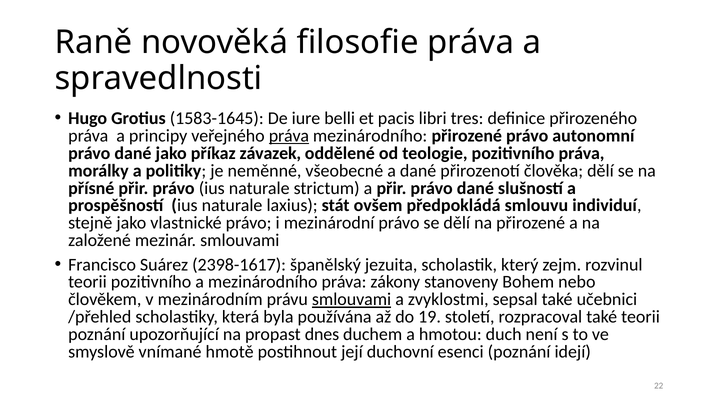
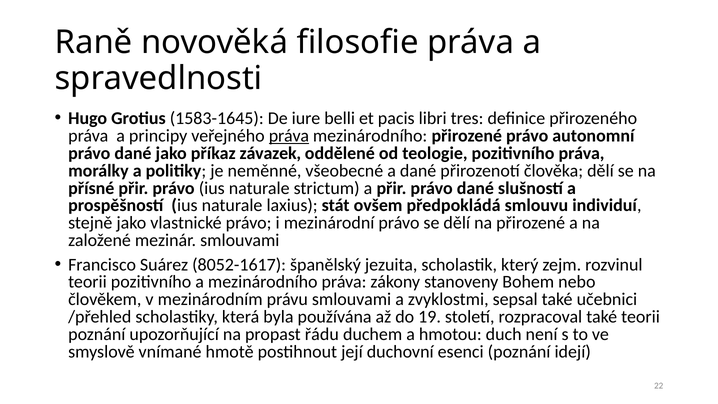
2398-1617: 2398-1617 -> 8052-1617
smlouvami at (352, 299) underline: present -> none
dnes: dnes -> řádu
